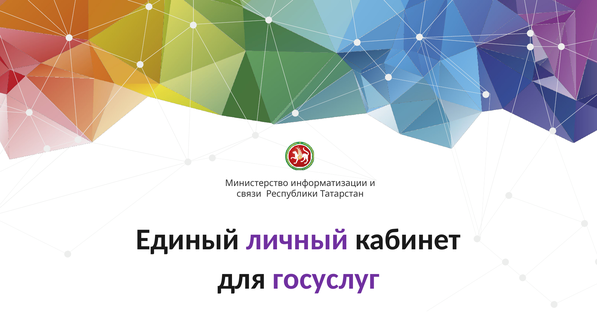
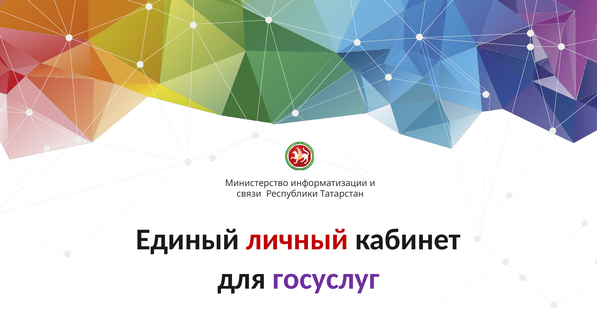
личный colour: purple -> red
